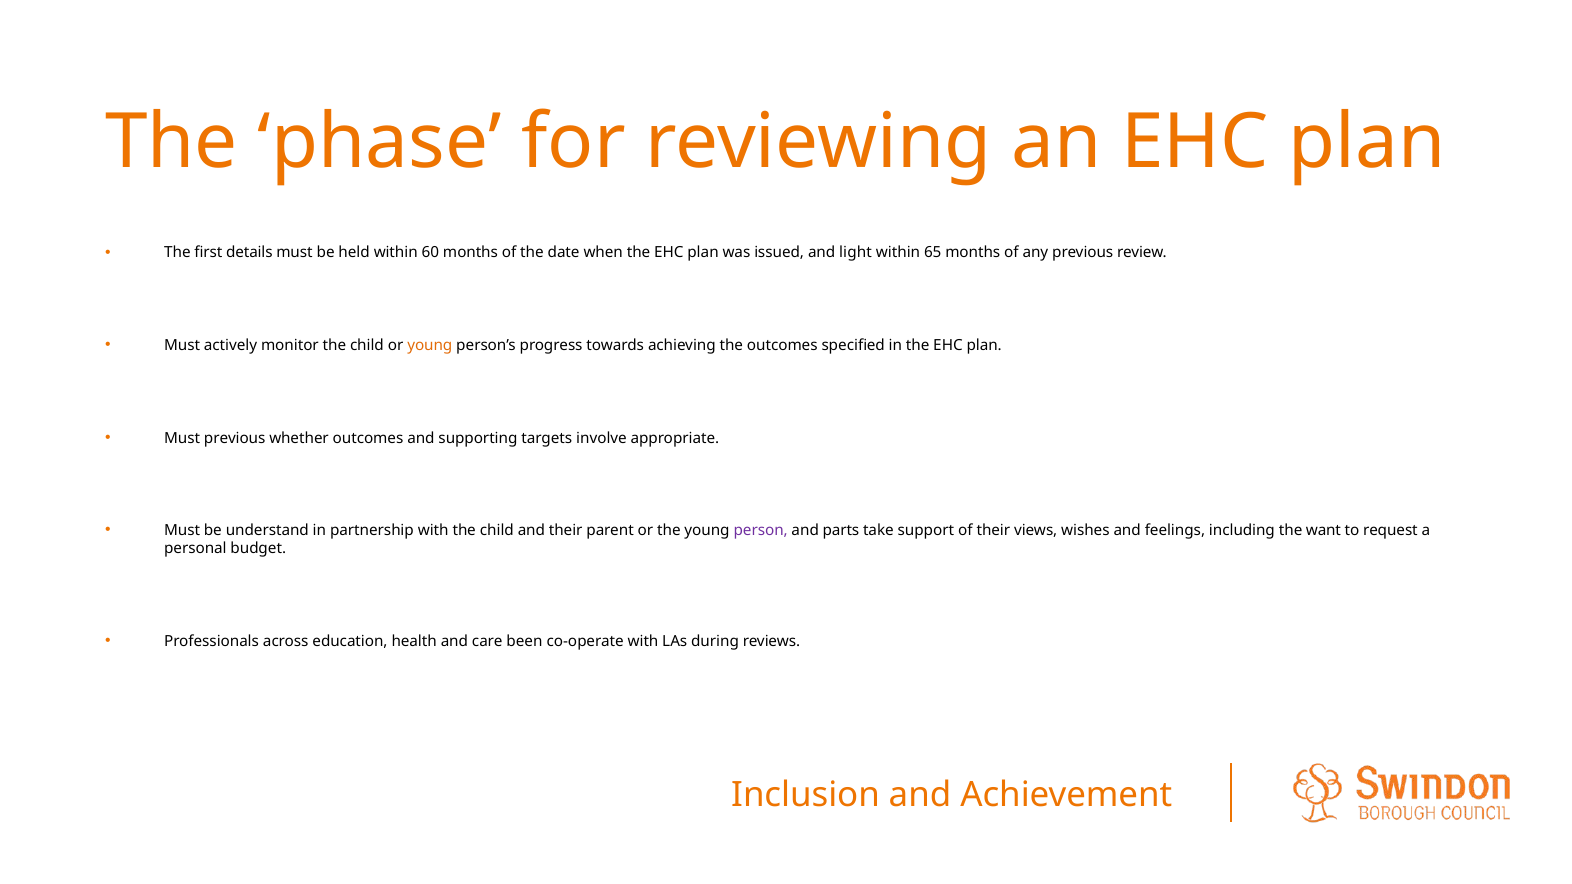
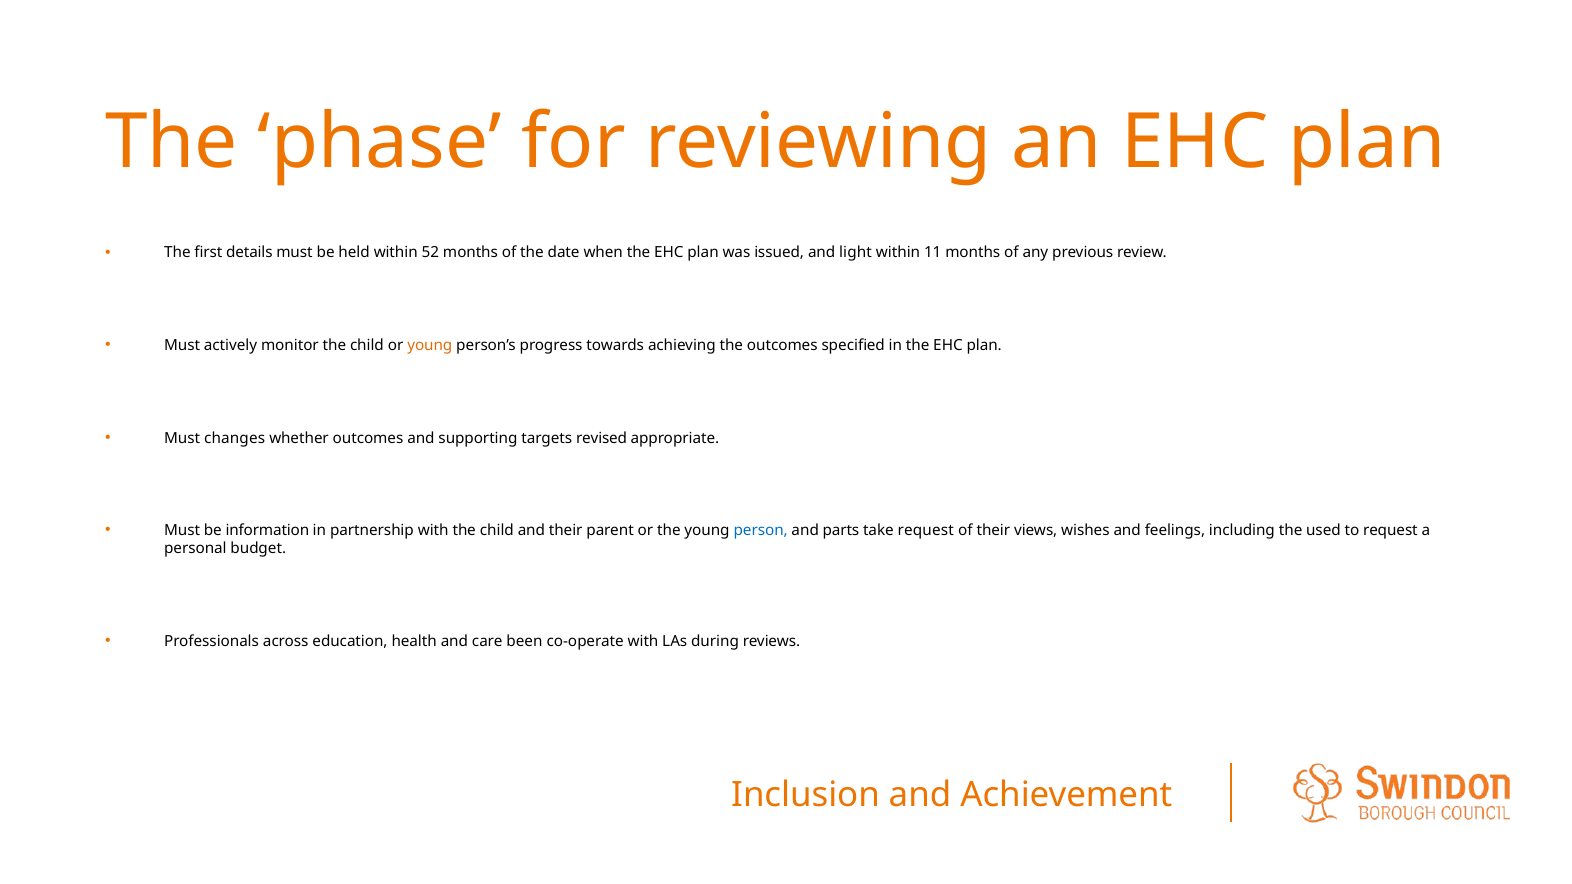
60: 60 -> 52
65: 65 -> 11
Must previous: previous -> changes
involve: involve -> revised
understand: understand -> information
person colour: purple -> blue
take support: support -> request
want: want -> used
